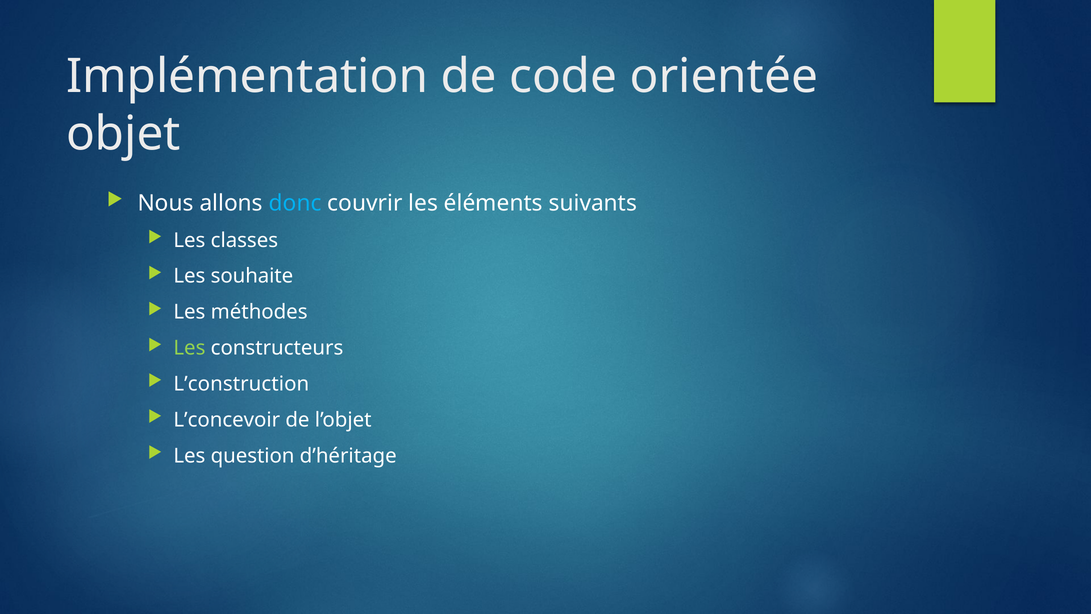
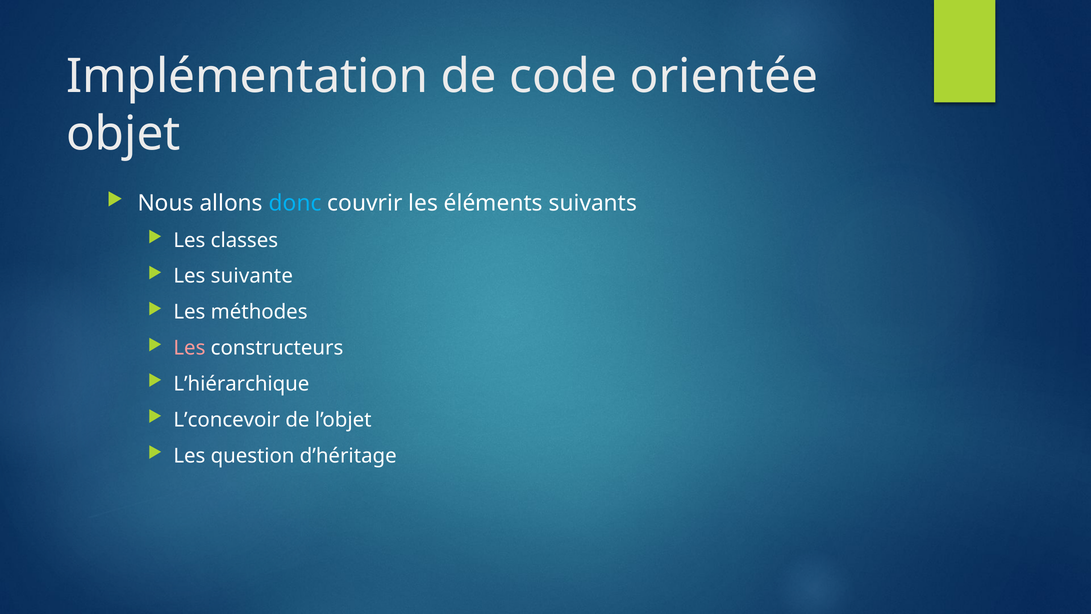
souhaite: souhaite -> suivante
Les at (189, 348) colour: light green -> pink
L’construction: L’construction -> L’hiérarchique
